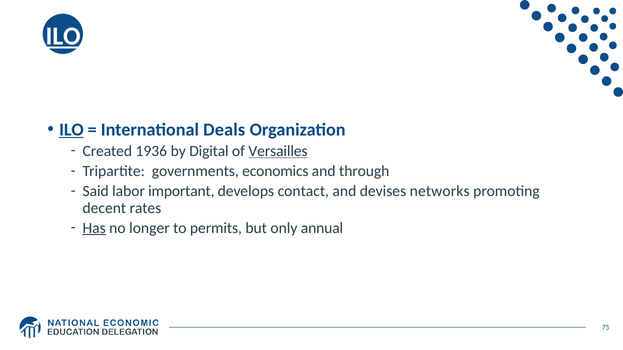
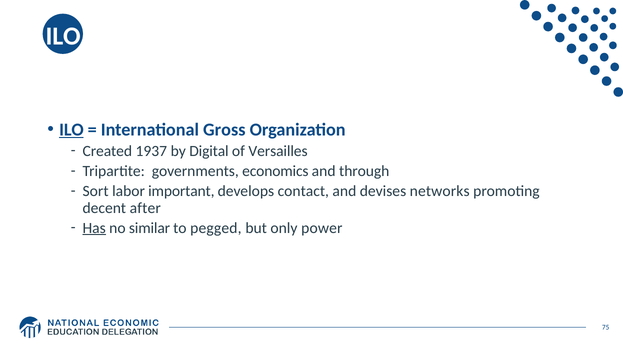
ILO at (63, 36) underline: present -> none
Deals: Deals -> Gross
1936: 1936 -> 1937
Versailles underline: present -> none
Said: Said -> Sort
rates: rates -> after
longer: longer -> similar
permits: permits -> pegged
annual: annual -> power
